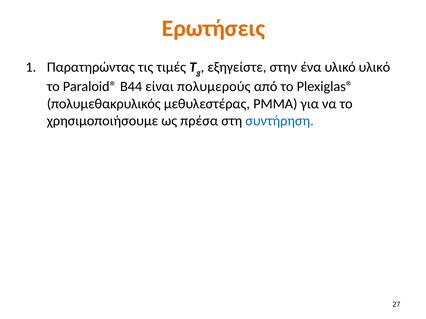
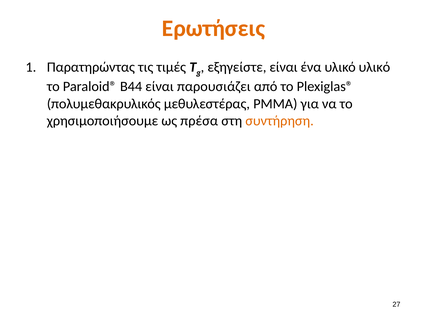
εξηγείστε στην: στην -> είναι
πολυμερούς: πολυμερούς -> παρουσιάζει
συντήρηση colour: blue -> orange
